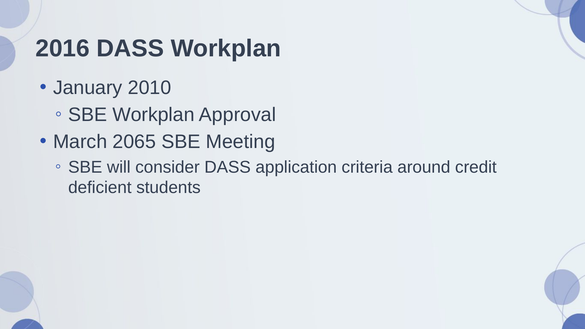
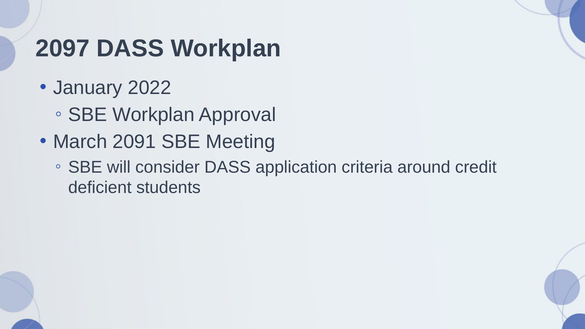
2016: 2016 -> 2097
2010: 2010 -> 2022
2065: 2065 -> 2091
